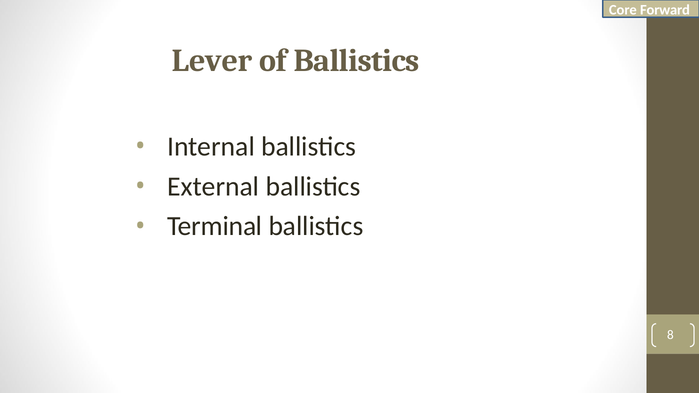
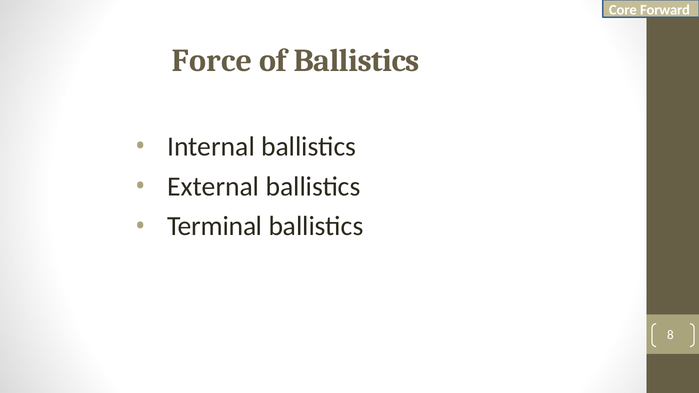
Lever: Lever -> Force
